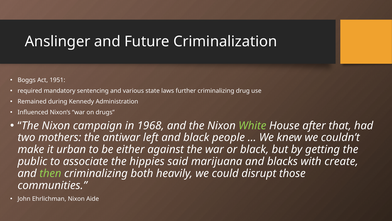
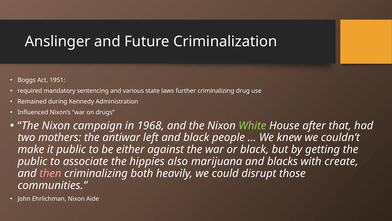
it urban: urban -> public
said: said -> also
then colour: light green -> pink
